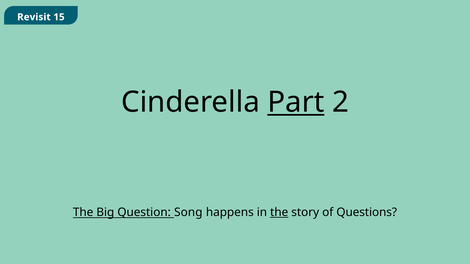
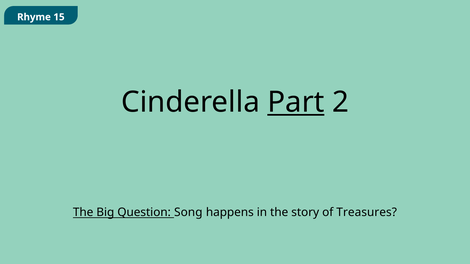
Revisit: Revisit -> Rhyme
the at (279, 213) underline: present -> none
Questions: Questions -> Treasures
